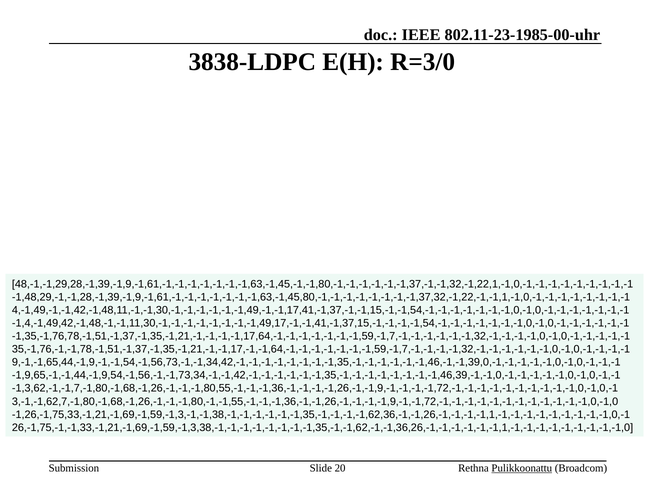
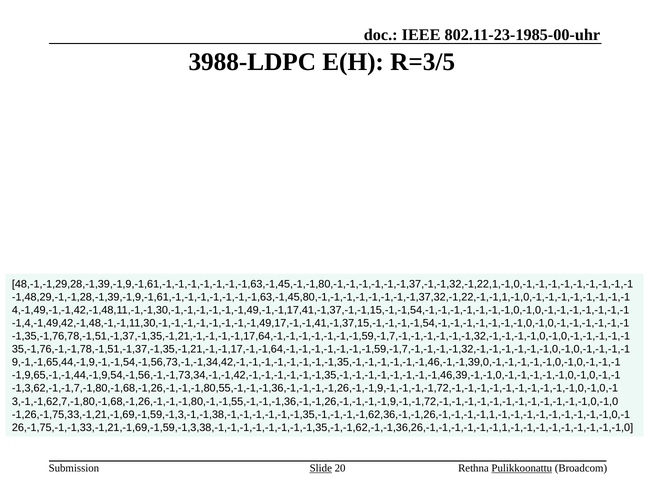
3838-LDPC: 3838-LDPC -> 3988-LDPC
R=3/0: R=3/0 -> R=3/5
Slide underline: none -> present
